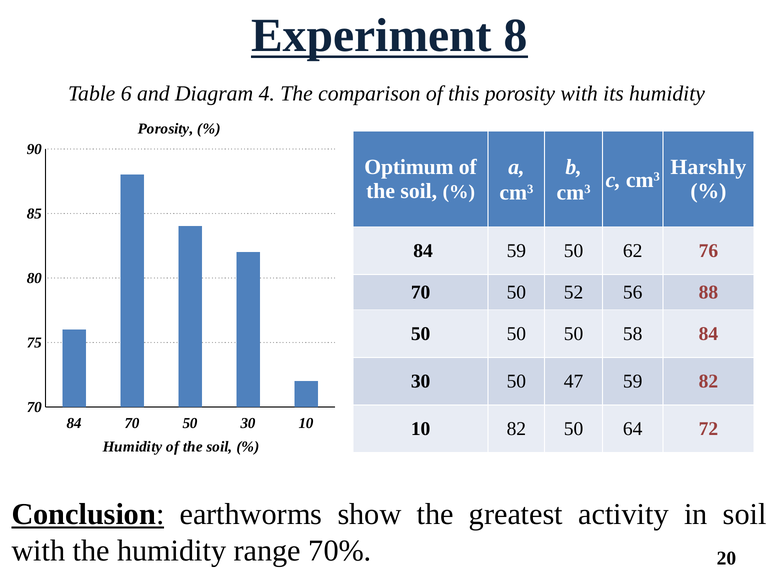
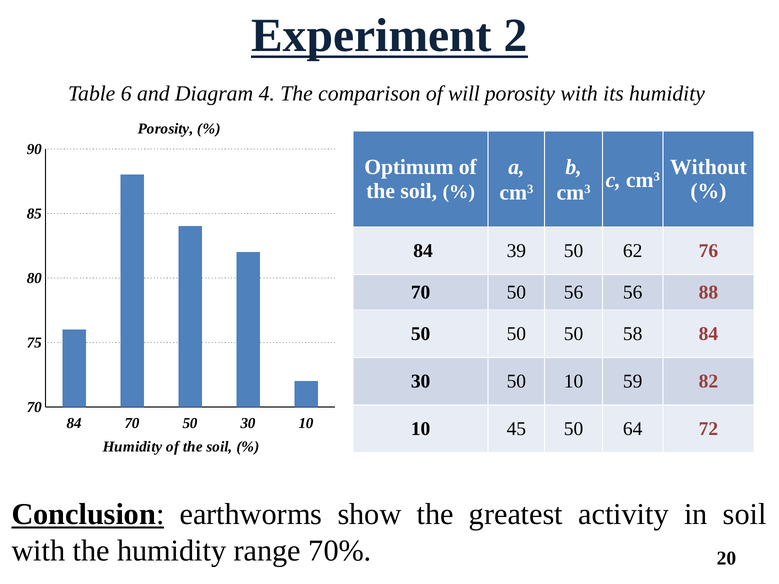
8: 8 -> 2
this: this -> will
Harshly: Harshly -> Without
84 59: 59 -> 39
50 52: 52 -> 56
50 47: 47 -> 10
10 82: 82 -> 45
